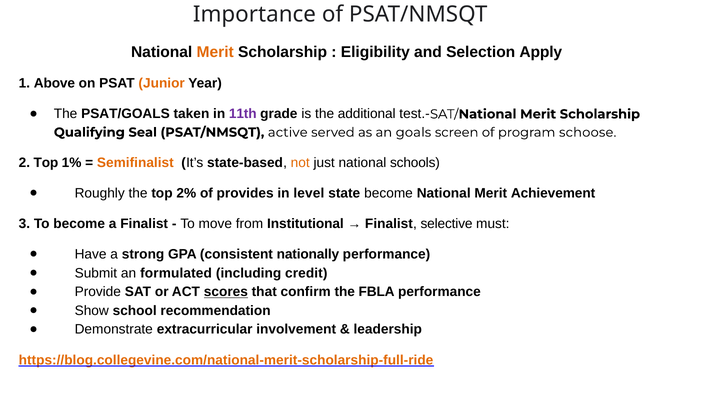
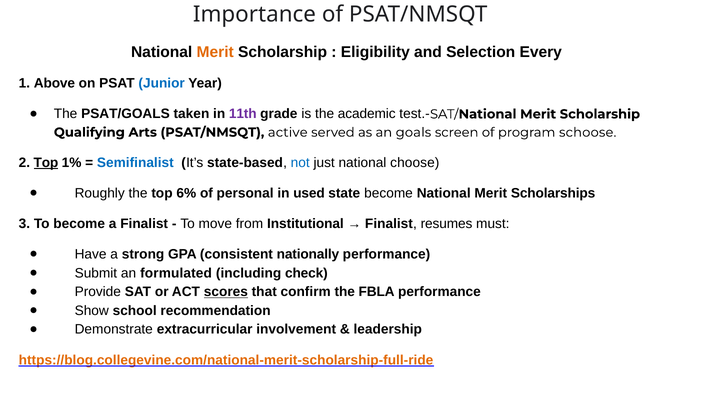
Apply: Apply -> Every
Junior colour: orange -> blue
additional: additional -> academic
Seal: Seal -> Arts
Top at (46, 163) underline: none -> present
Semifinalist colour: orange -> blue
not colour: orange -> blue
schools: schools -> choose
2%: 2% -> 6%
provides: provides -> personal
level: level -> used
Achievement: Achievement -> Scholarships
selective: selective -> resumes
credit: credit -> check
